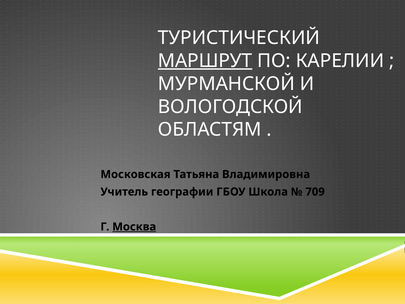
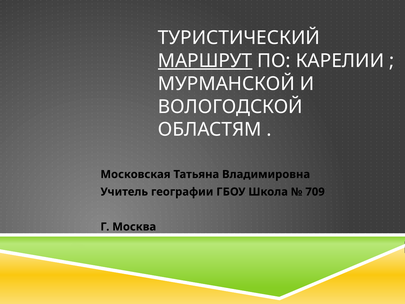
Москва underline: present -> none
